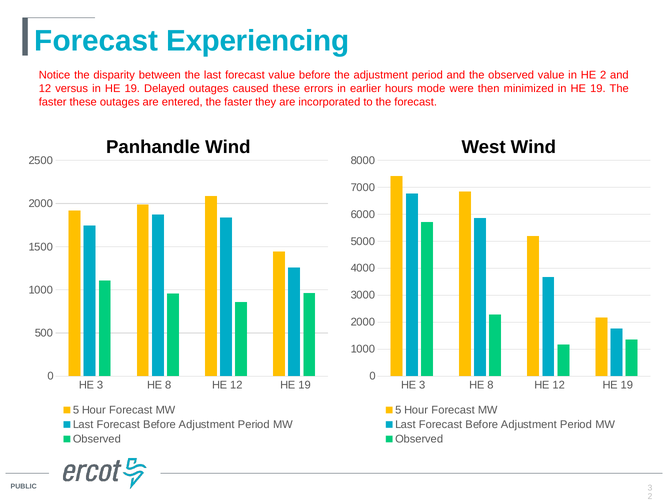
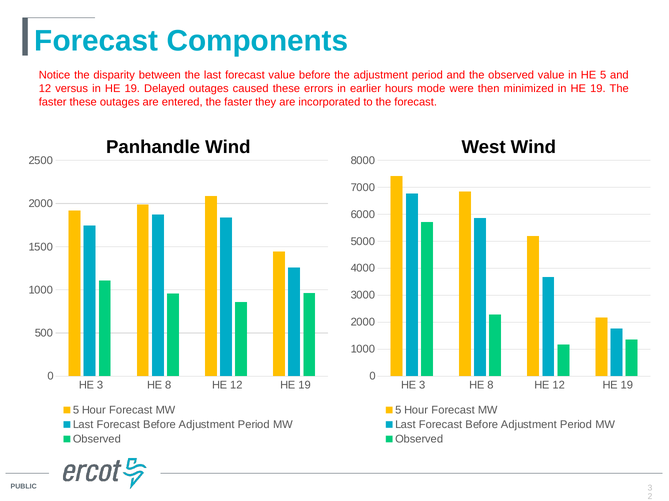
Experiencing: Experiencing -> Components
HE 2: 2 -> 5
